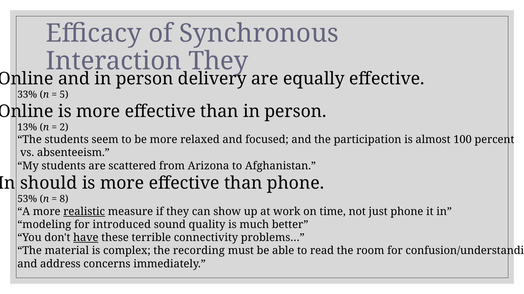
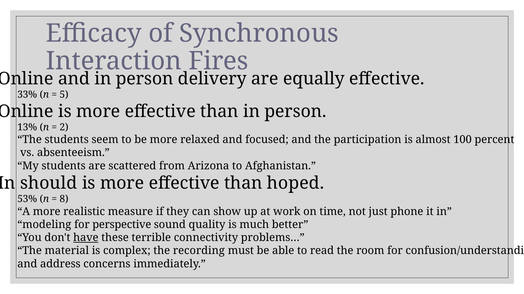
Interaction They: They -> Fires
than phone: phone -> hoped
realistic underline: present -> none
introduced: introduced -> perspective
